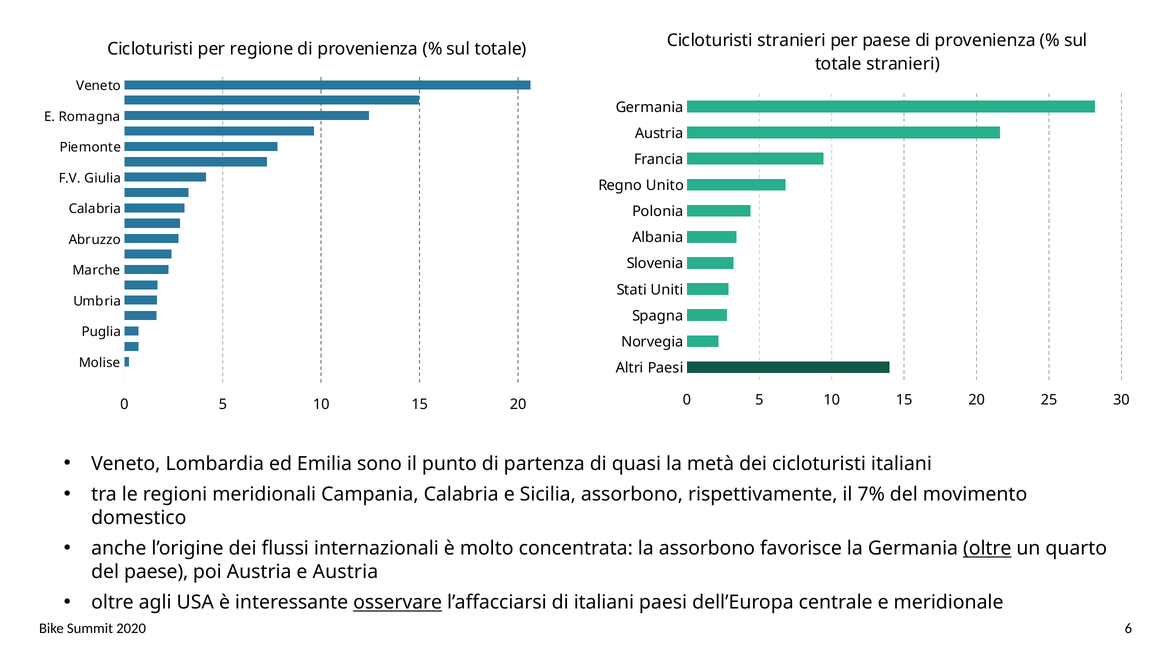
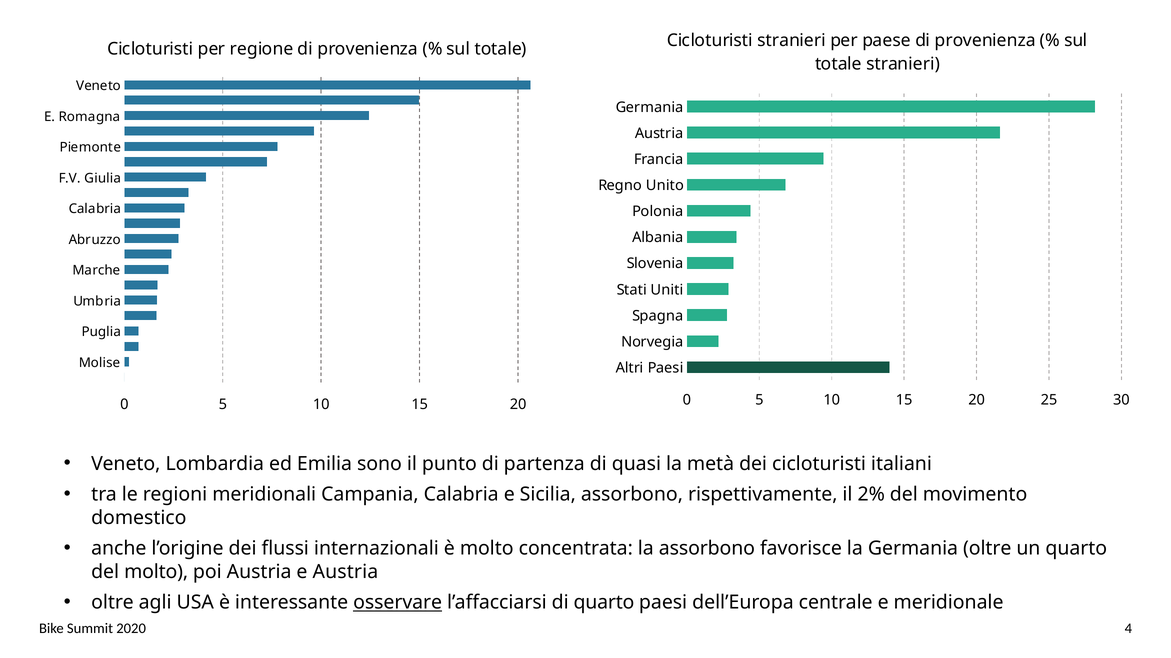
7%: 7% -> 2%
oltre at (987, 549) underline: present -> none
del paese: paese -> molto
di italiani: italiani -> quarto
6: 6 -> 4
